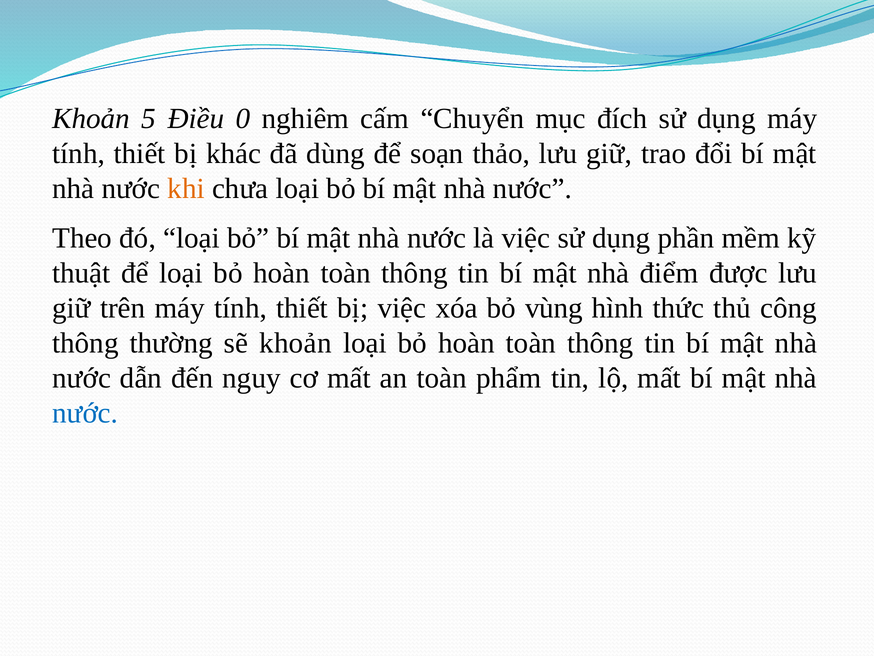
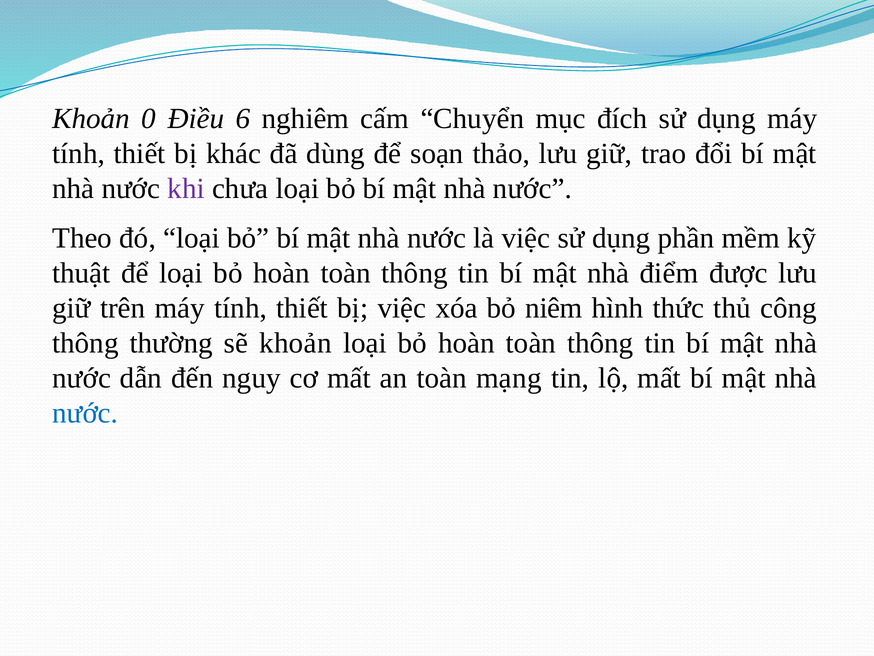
5: 5 -> 0
0: 0 -> 6
khi colour: orange -> purple
vùng: vùng -> niêm
phẩm: phẩm -> mạng
